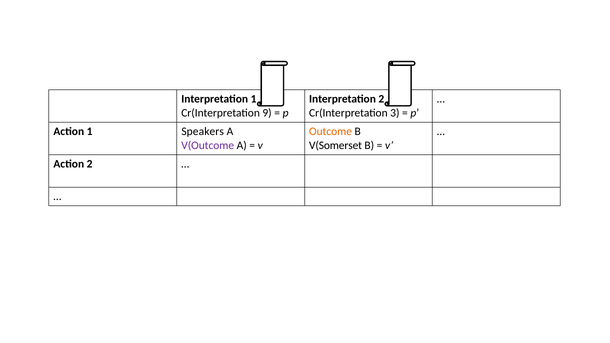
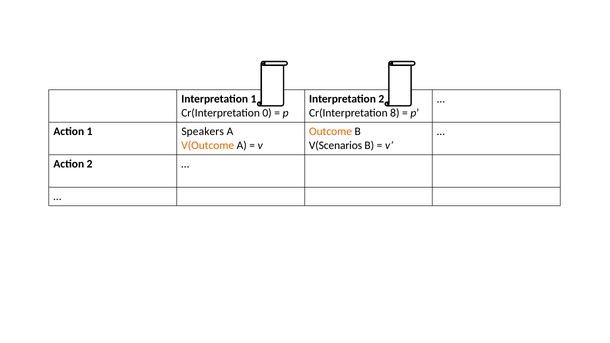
9: 9 -> 0
3: 3 -> 8
V(Outcome colour: purple -> orange
V(Somerset: V(Somerset -> V(Scenarios
